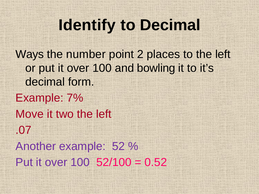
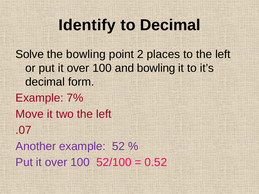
Ways: Ways -> Solve
the number: number -> bowling
